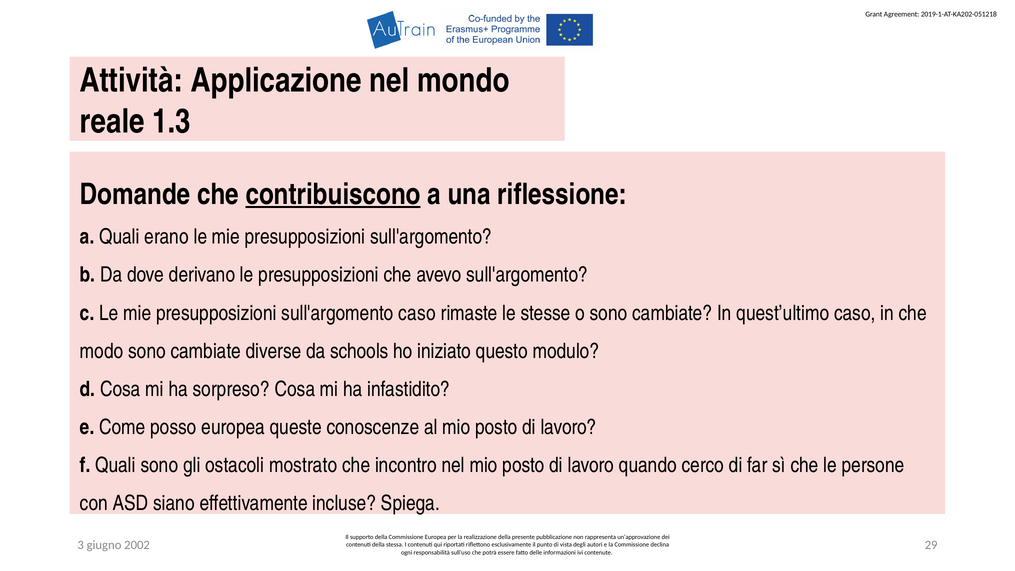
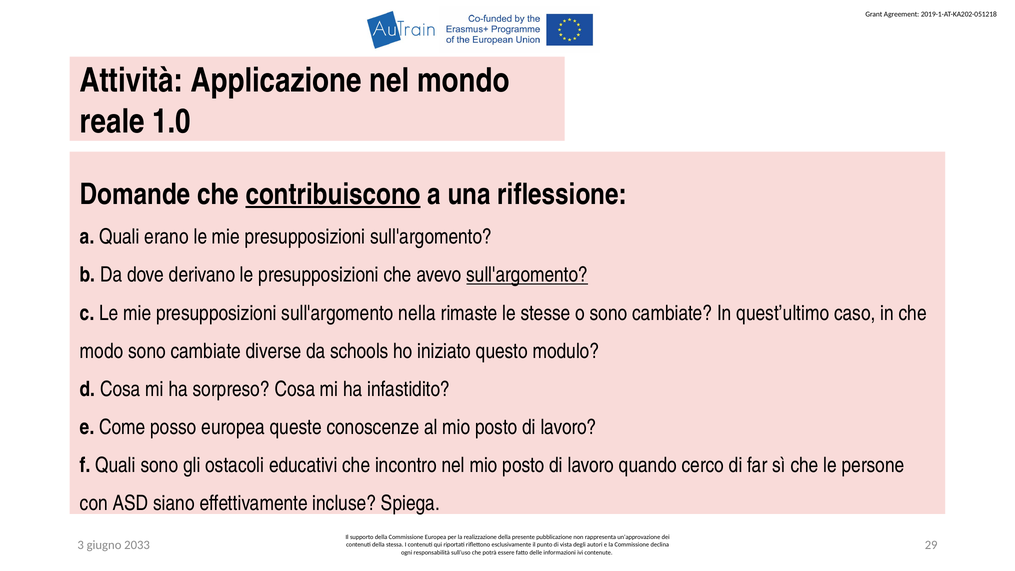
1.3: 1.3 -> 1.0
sull'argomento at (527, 275) underline: none -> present
sull'argomento caso: caso -> nella
mostrato: mostrato -> educativi
2002: 2002 -> 2033
